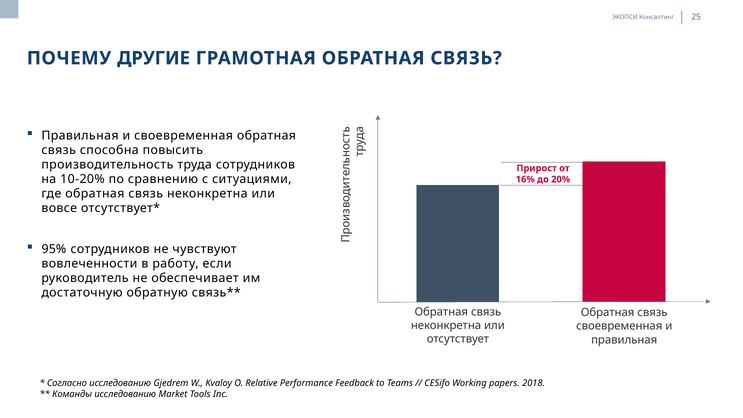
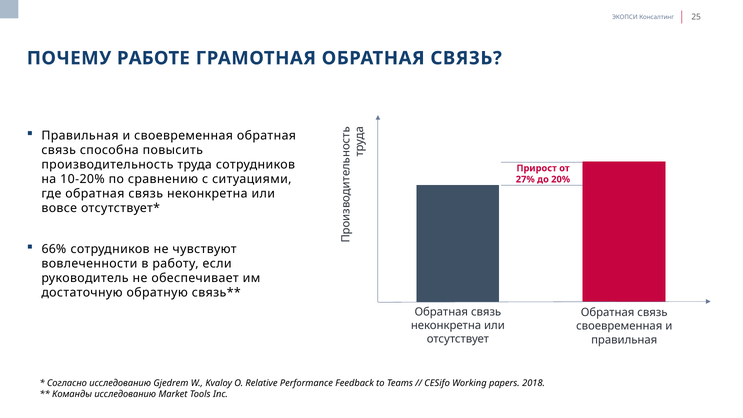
ДРУГИЕ: ДРУГИЕ -> РАБОТЕ
16%: 16% -> 27%
95%: 95% -> 66%
